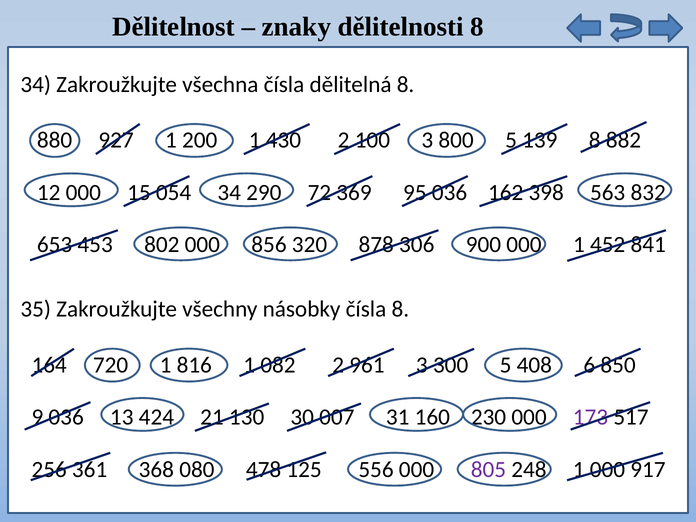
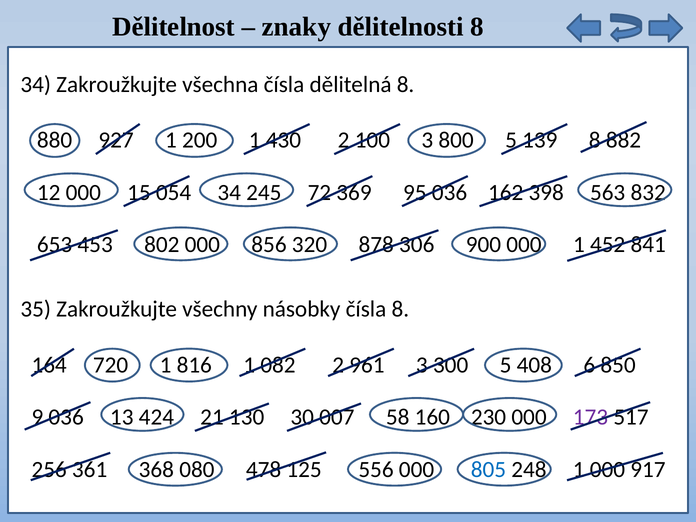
290: 290 -> 245
31: 31 -> 58
805 colour: purple -> blue
